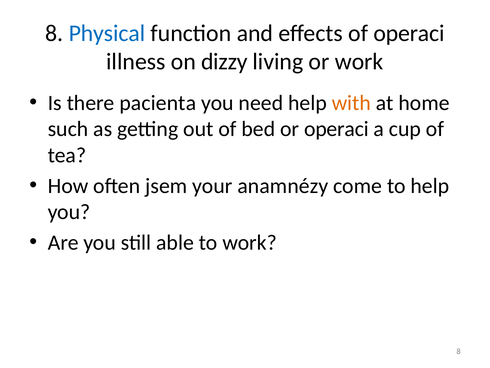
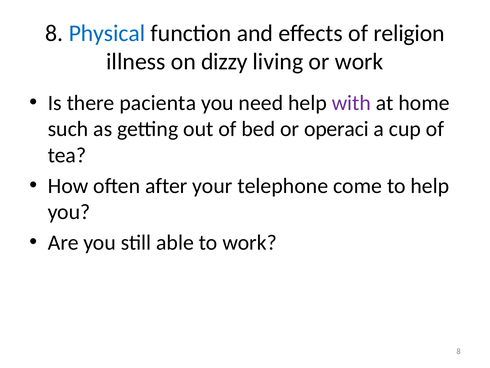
of operaci: operaci -> religion
with colour: orange -> purple
jsem: jsem -> after
anamnézy: anamnézy -> telephone
